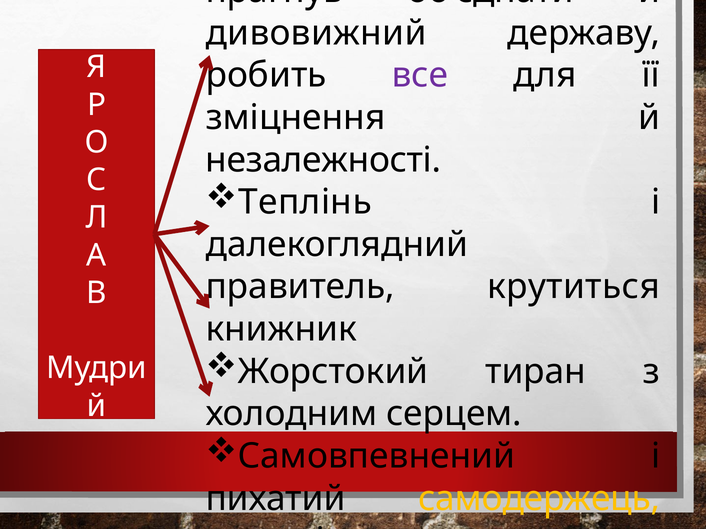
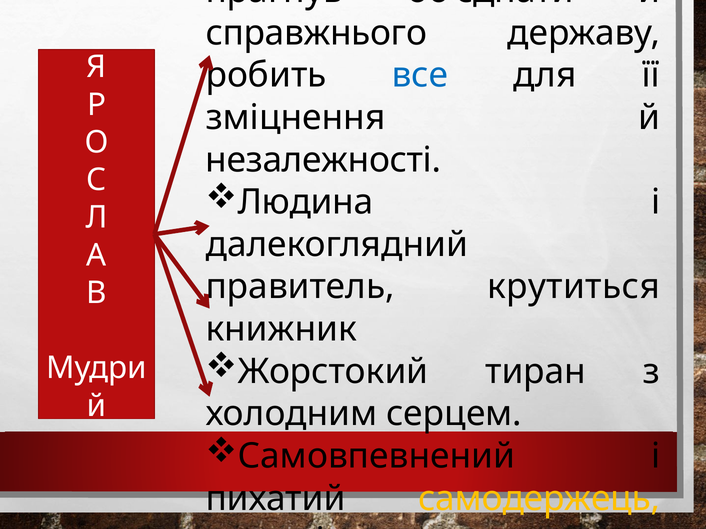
дивовижний: дивовижний -> справжнього
все colour: purple -> blue
Теплінь: Теплінь -> Людина
